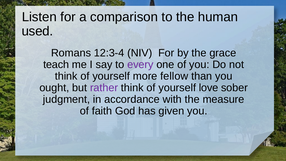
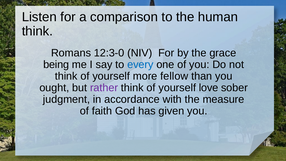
used at (37, 31): used -> think
12:3-4: 12:3-4 -> 12:3-0
teach: teach -> being
every colour: purple -> blue
